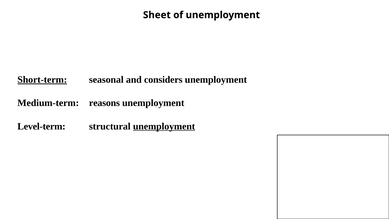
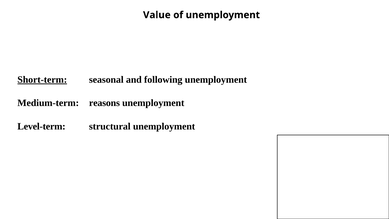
Sheet: Sheet -> Value
considers: considers -> following
unemployment at (164, 126) underline: present -> none
